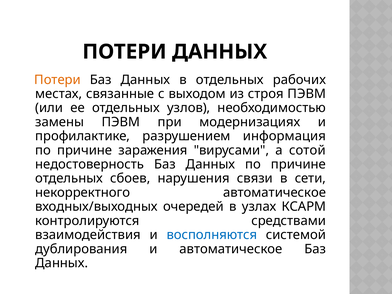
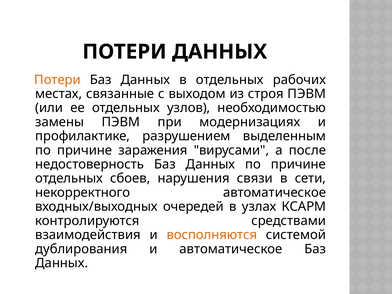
информация: информация -> выделенным
сотой: сотой -> после
восполняются colour: blue -> orange
